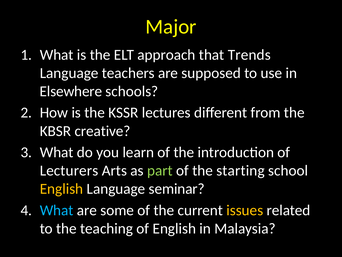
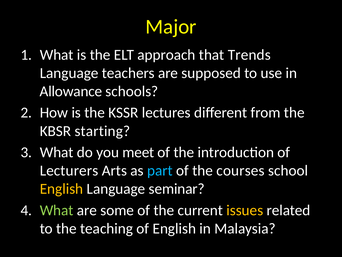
Elsewhere: Elsewhere -> Allowance
creative: creative -> starting
learn: learn -> meet
part colour: light green -> light blue
starting: starting -> courses
What at (57, 210) colour: light blue -> light green
